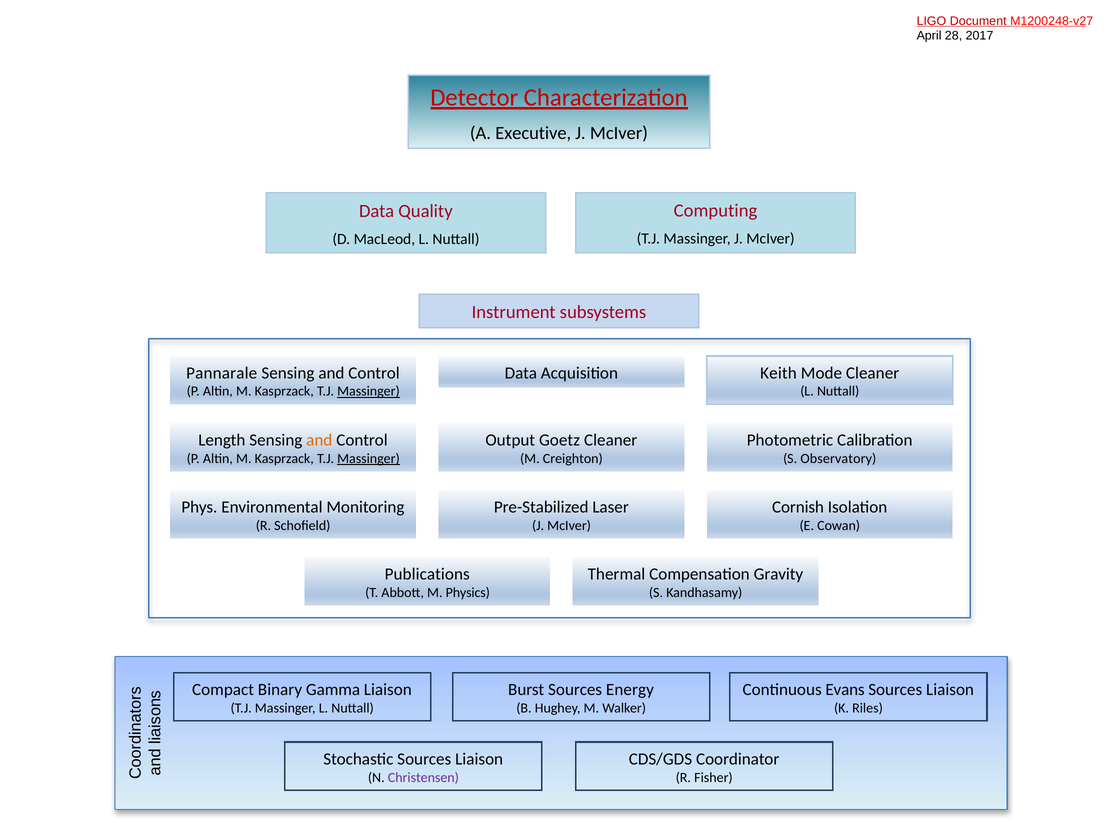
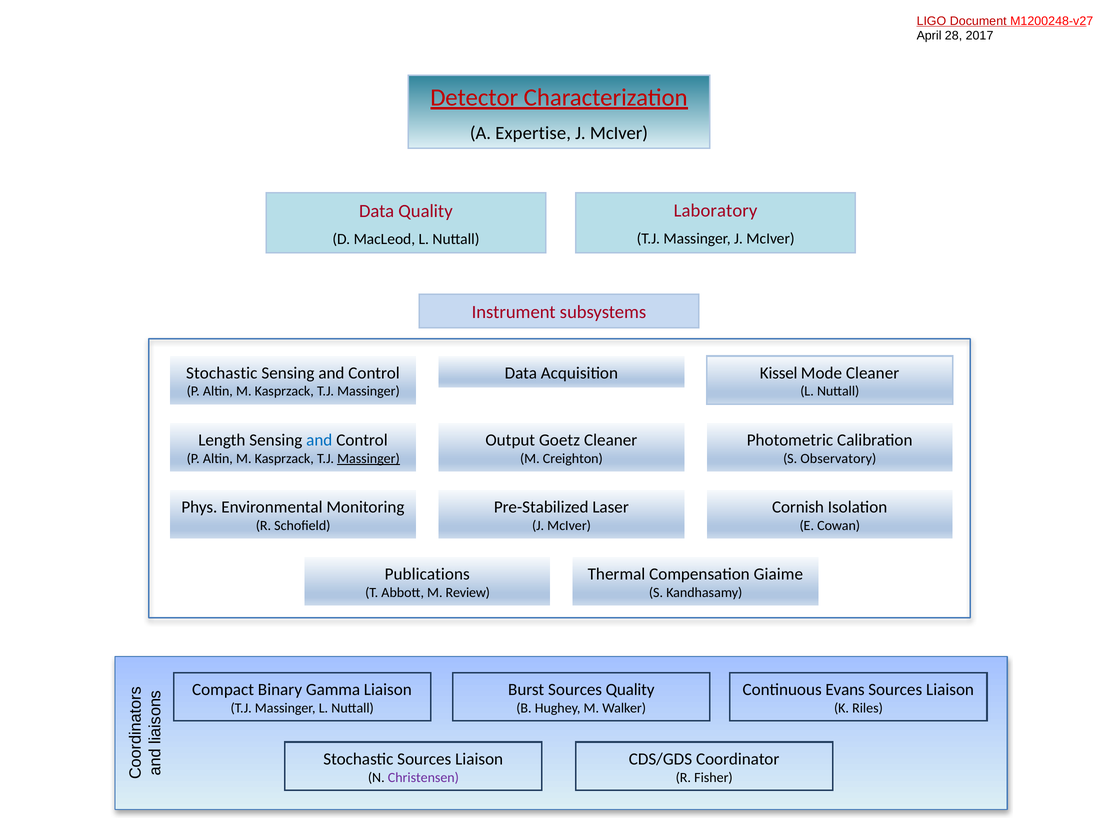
Executive: Executive -> Expertise
Computing: Computing -> Laboratory
Pannarale at (222, 373): Pannarale -> Stochastic
Keith: Keith -> Kissel
Massinger at (368, 392) underline: present -> none
and at (319, 440) colour: orange -> blue
Gravity: Gravity -> Giaime
Physics: Physics -> Review
Sources Energy: Energy -> Quality
